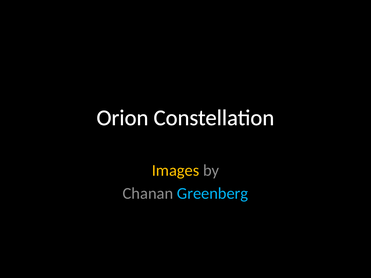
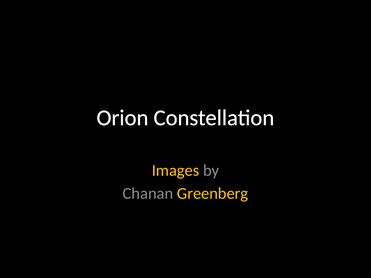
Greenberg colour: light blue -> yellow
